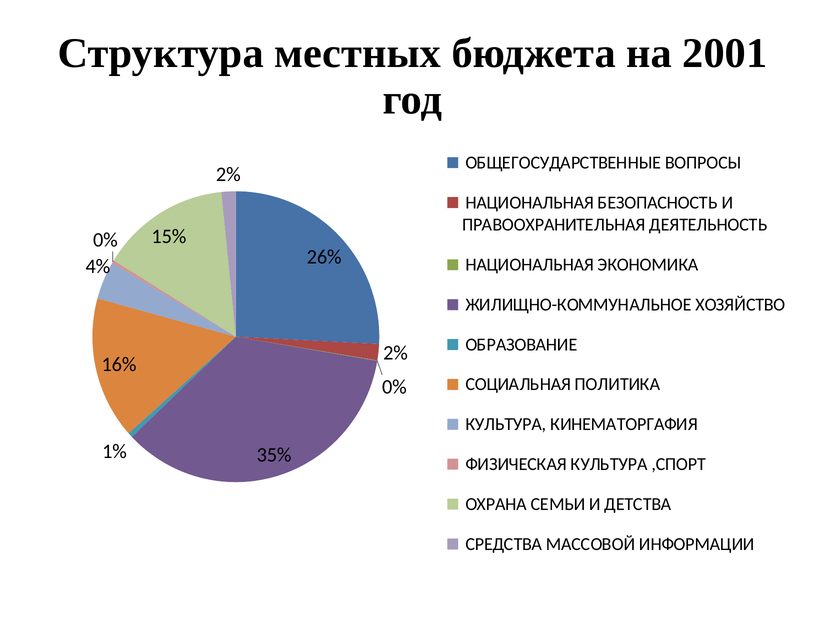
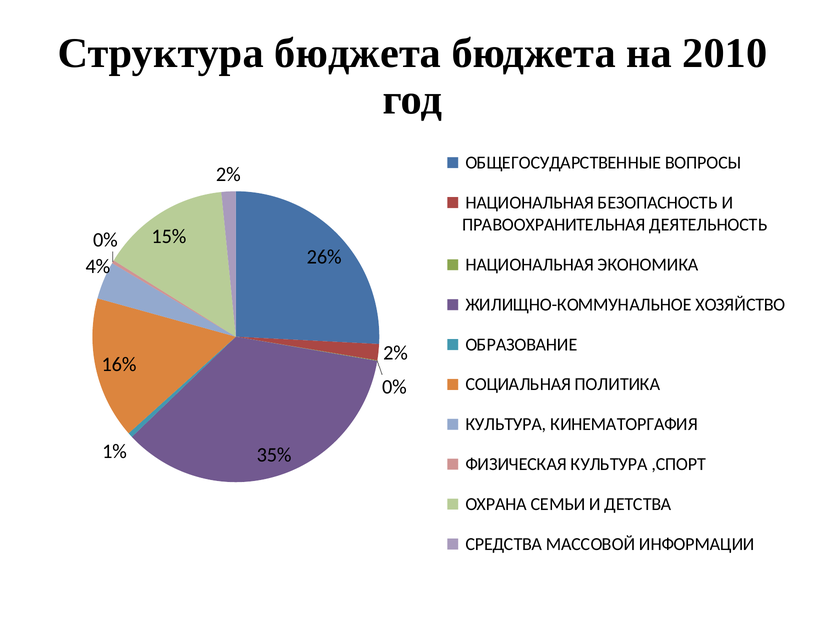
Структура местных: местных -> бюджета
2001: 2001 -> 2010
